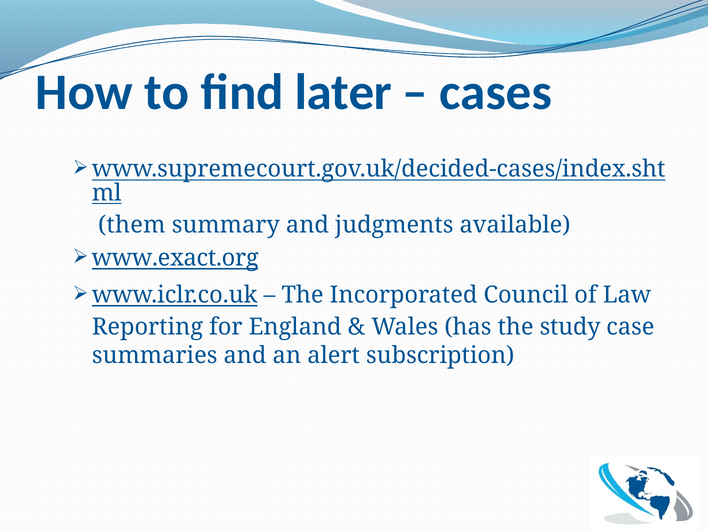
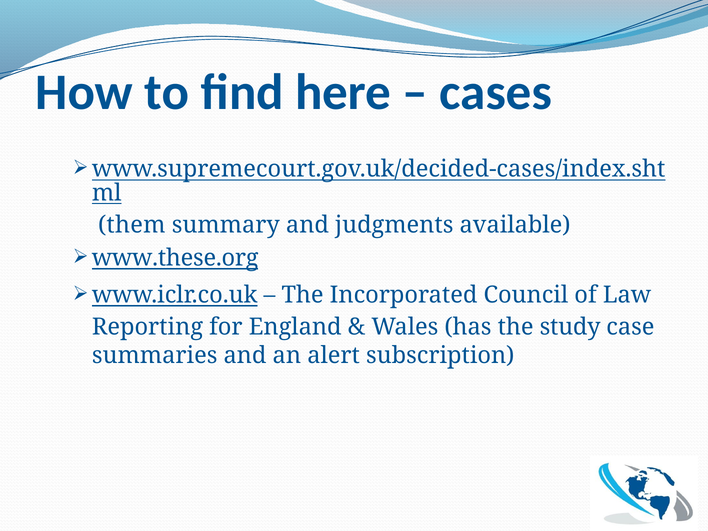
later: later -> here
www.exact.org: www.exact.org -> www.these.org
